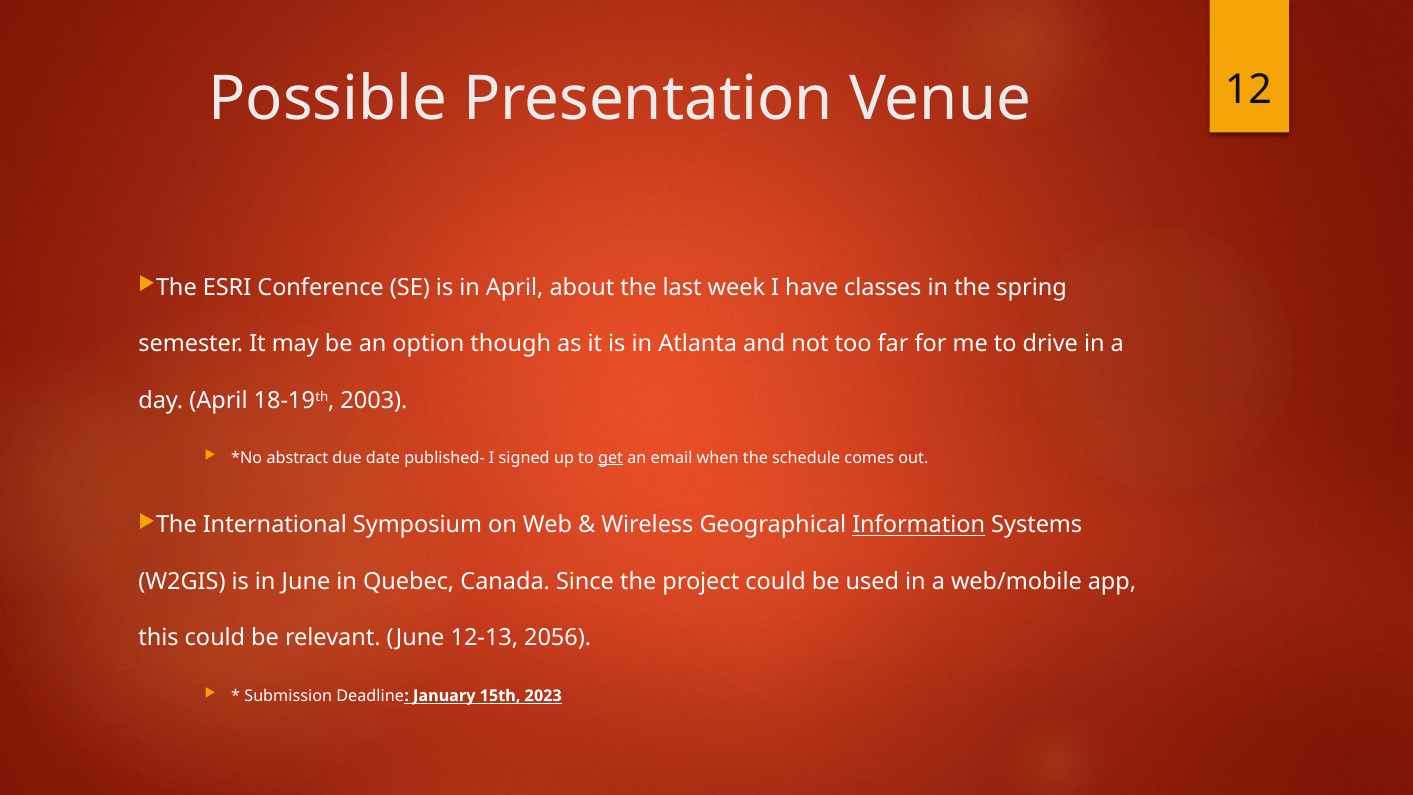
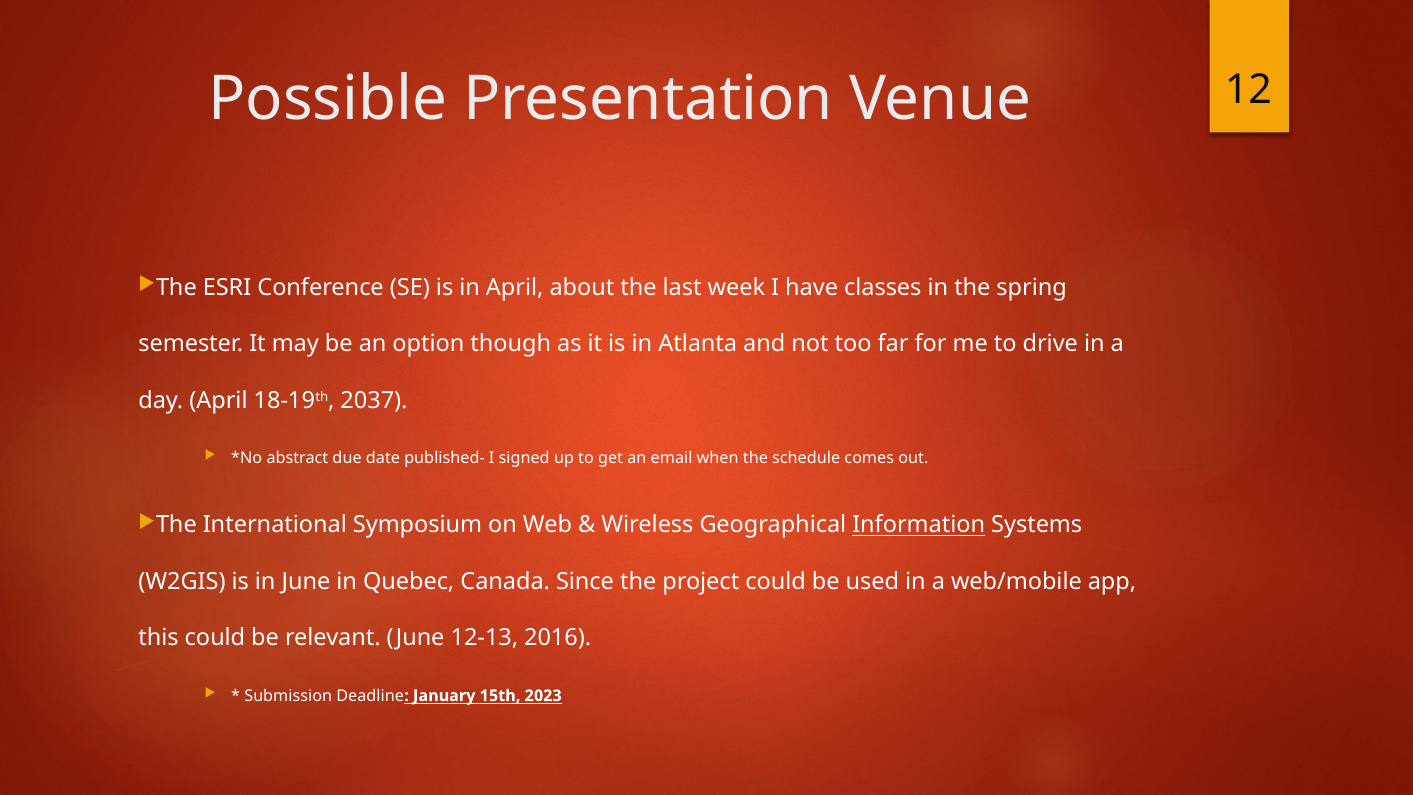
2003: 2003 -> 2037
get underline: present -> none
2056: 2056 -> 2016
